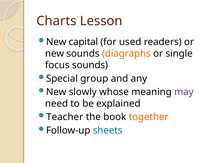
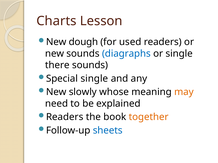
capital: capital -> dough
diagraphs colour: orange -> blue
focus: focus -> there
Special group: group -> single
may colour: purple -> orange
Teacher at (65, 117): Teacher -> Readers
